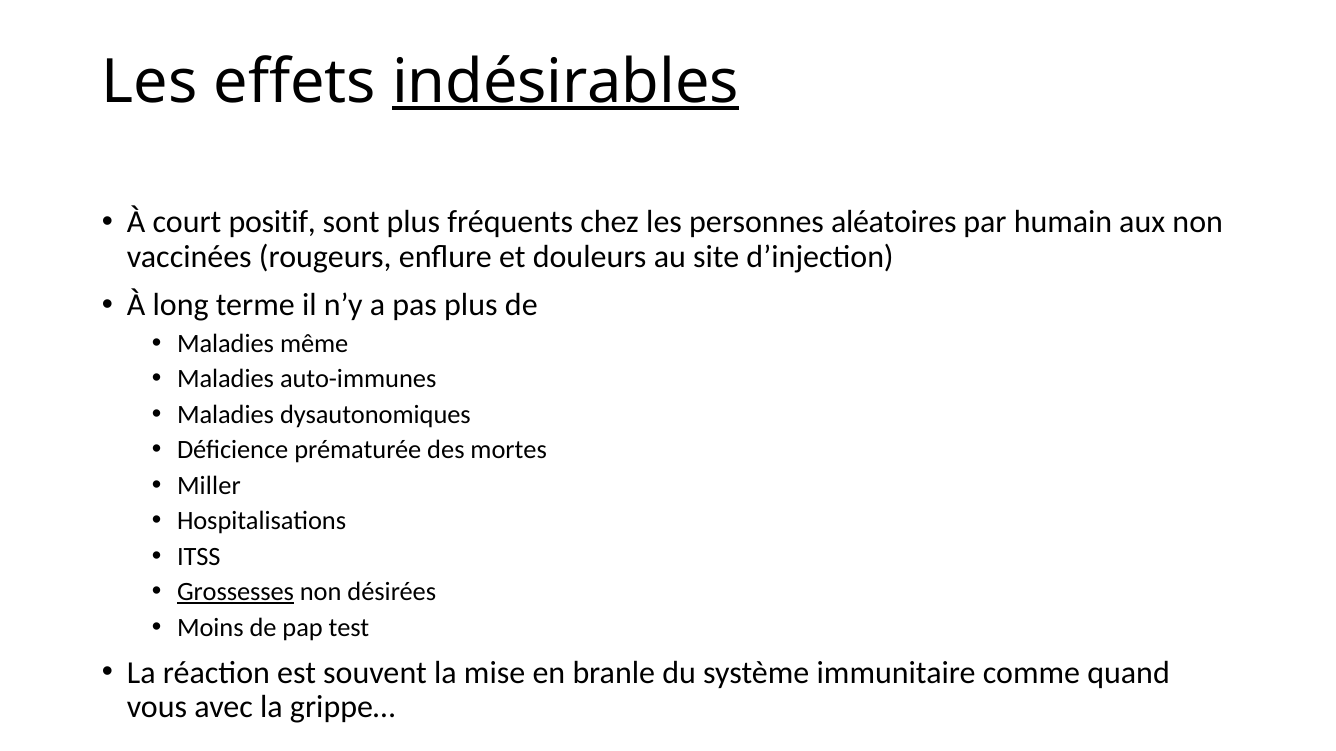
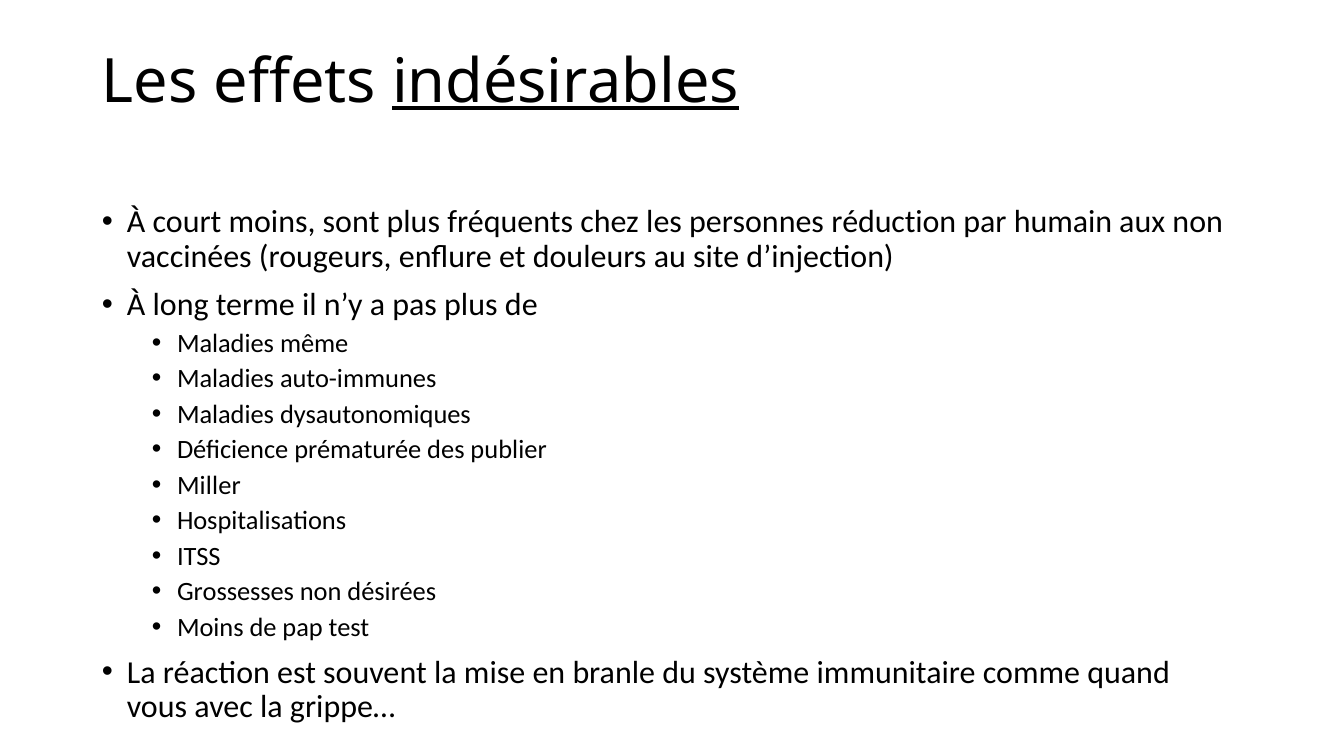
court positif: positif -> moins
aléatoires: aléatoires -> réduction
mortes: mortes -> publier
Grossesses underline: present -> none
